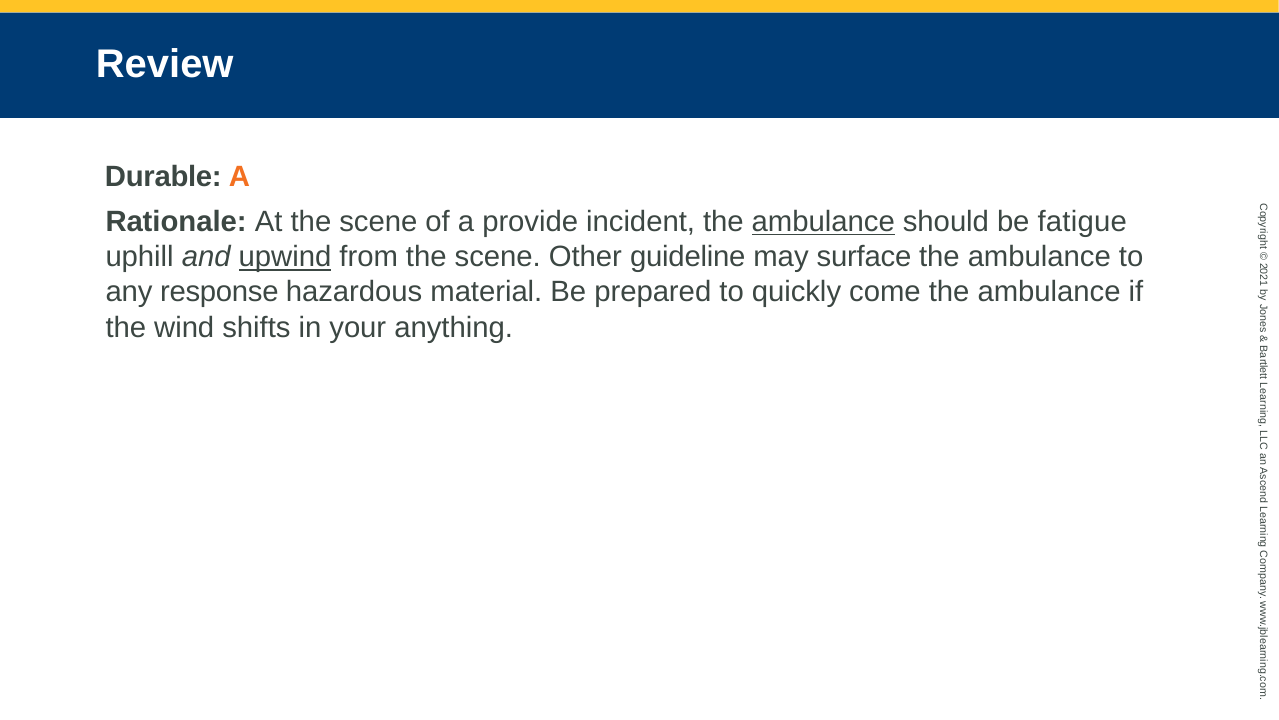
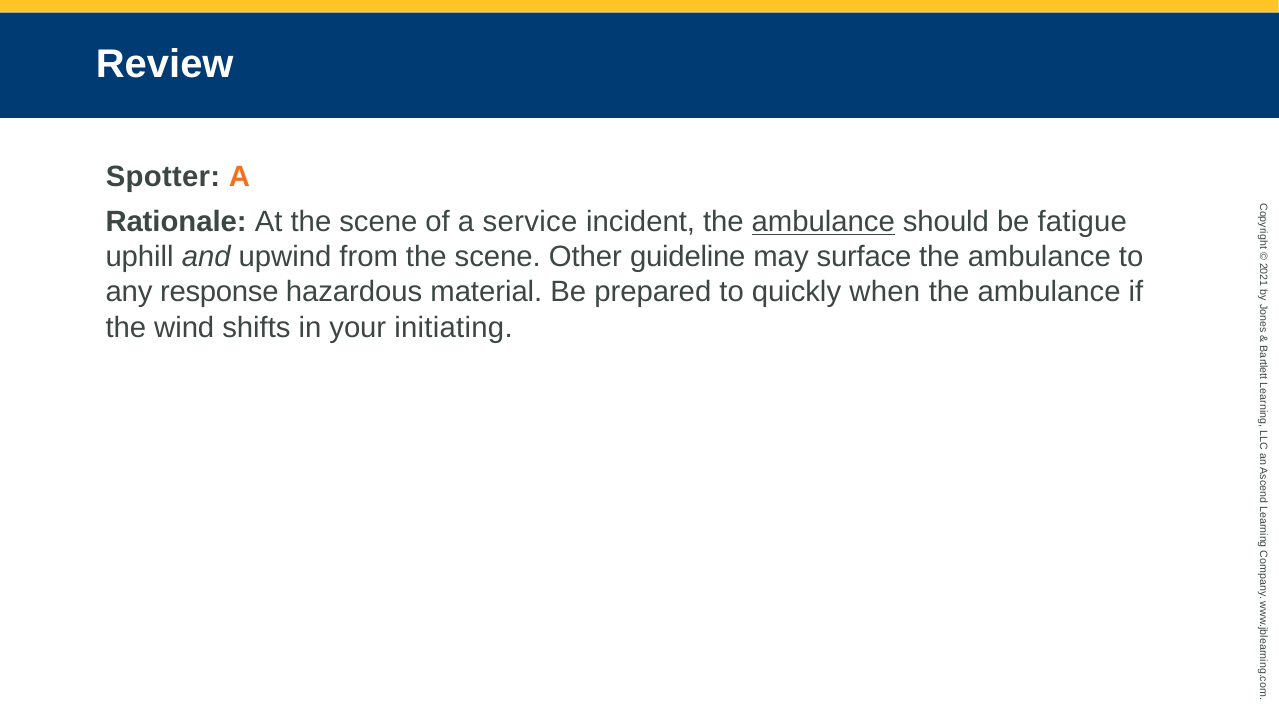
Durable: Durable -> Spotter
provide: provide -> service
upwind underline: present -> none
come: come -> when
anything: anything -> initiating
